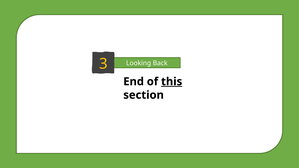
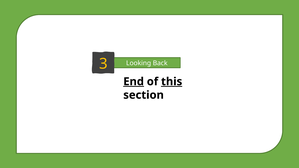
End underline: none -> present
